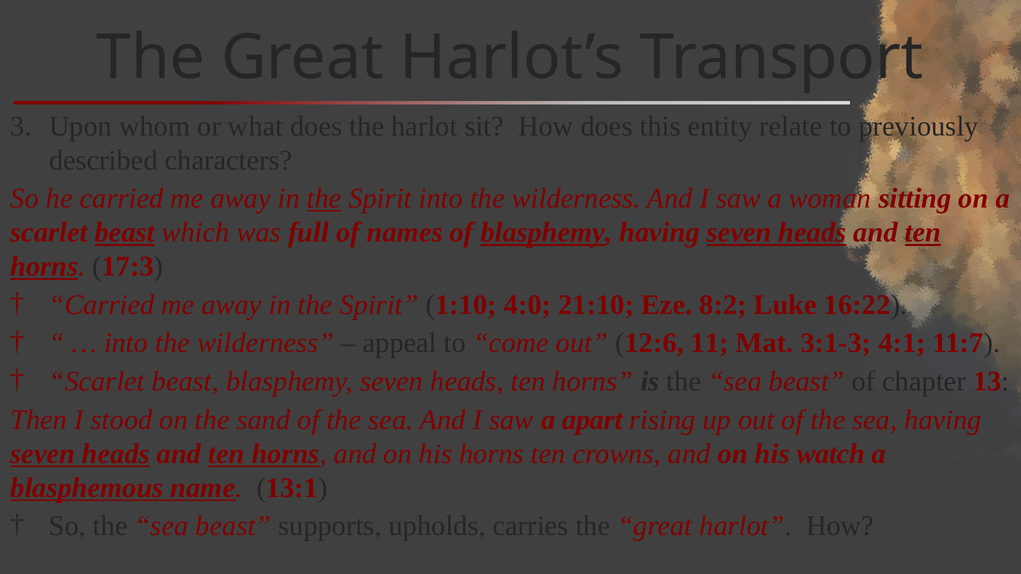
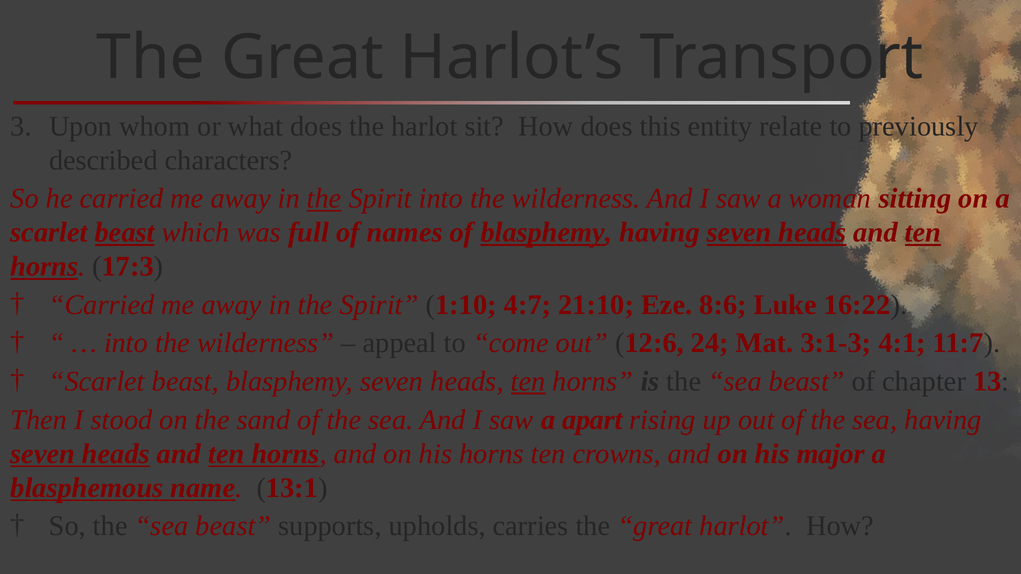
4:0: 4:0 -> 4:7
8:2: 8:2 -> 8:6
11: 11 -> 24
ten at (528, 382) underline: none -> present
watch: watch -> major
